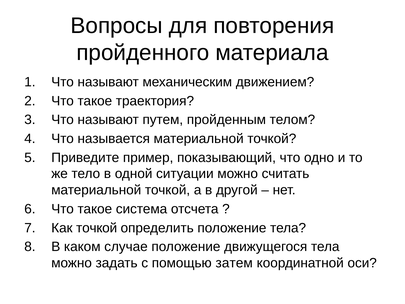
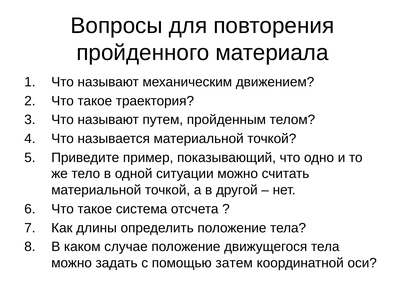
Как точкой: точкой -> длины
